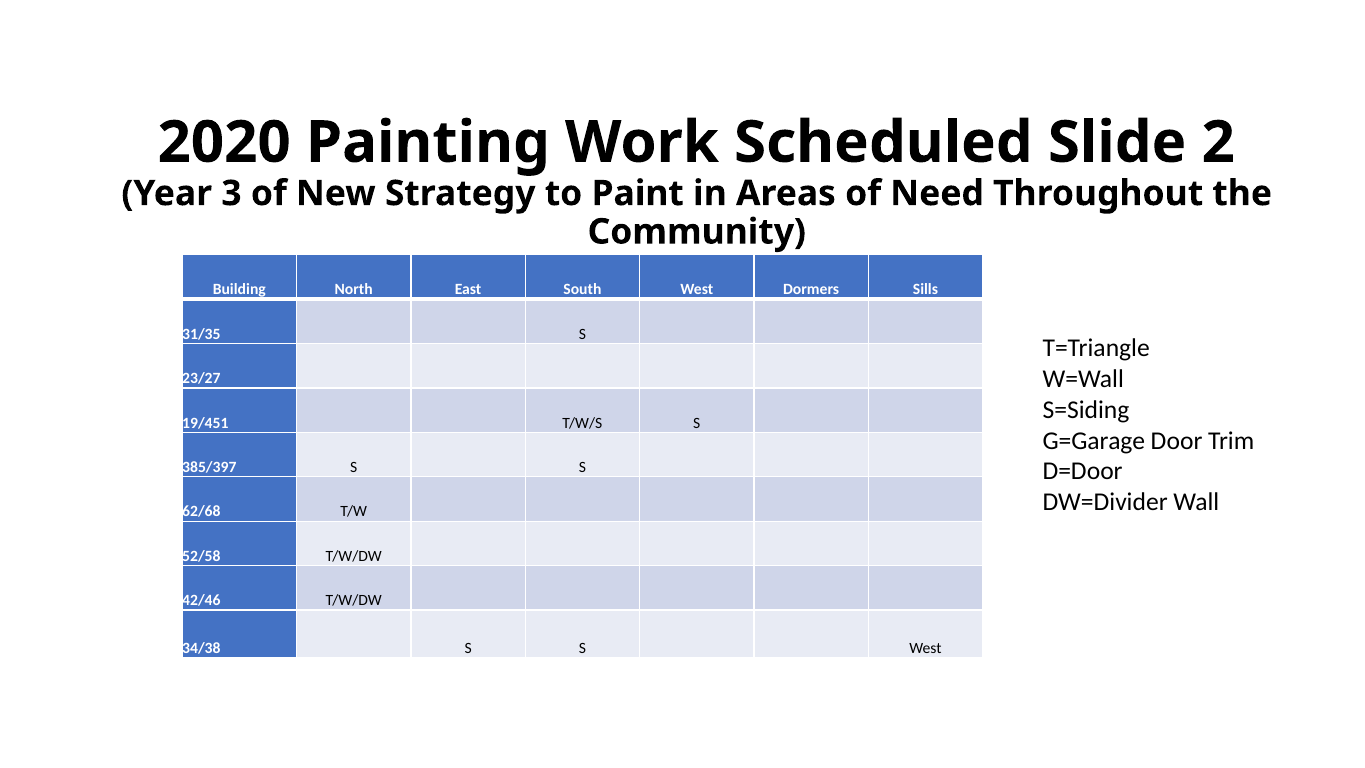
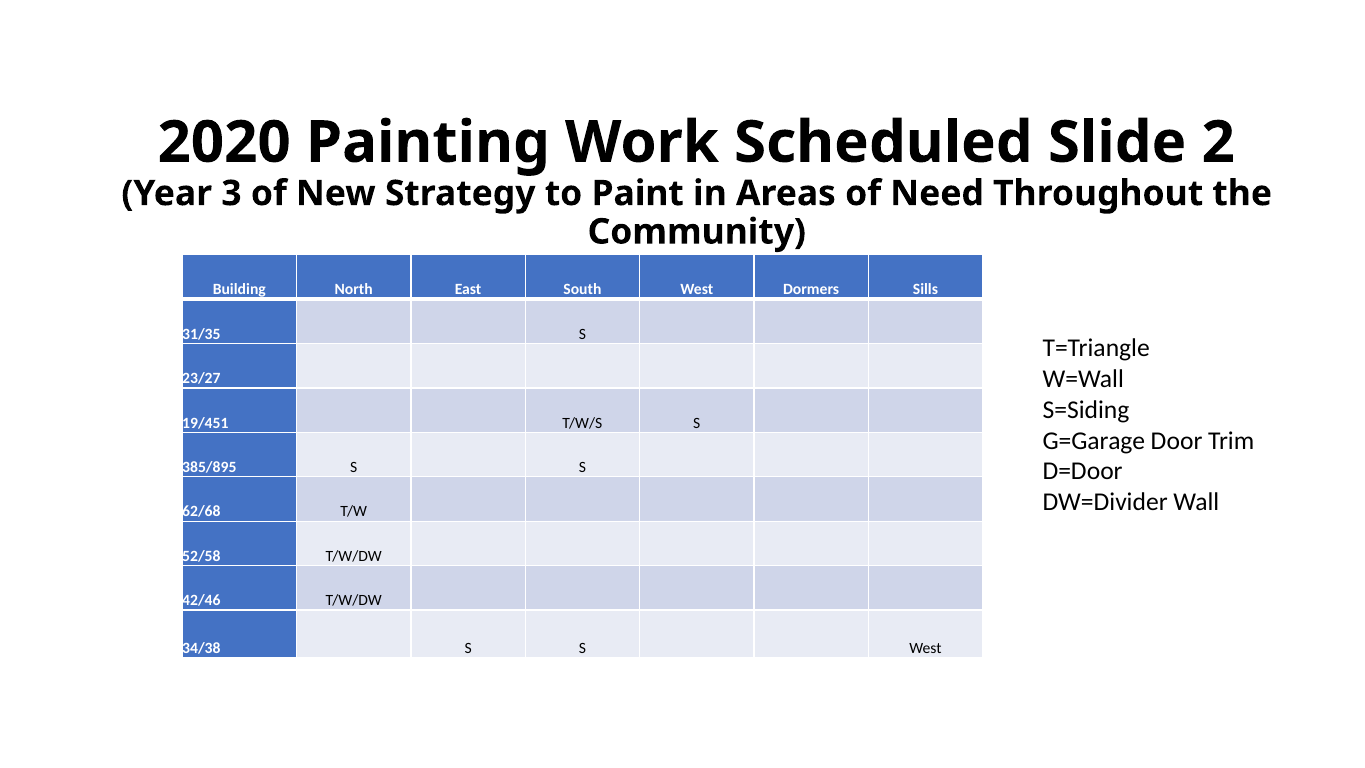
385/397: 385/397 -> 385/895
